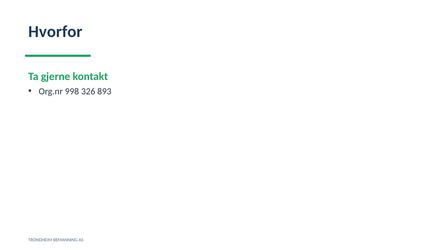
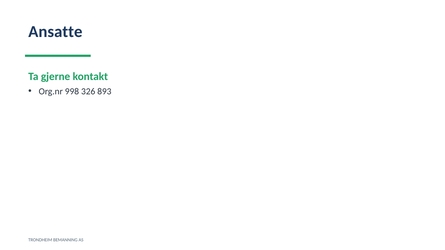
Hvorfor: Hvorfor -> Ansatte
